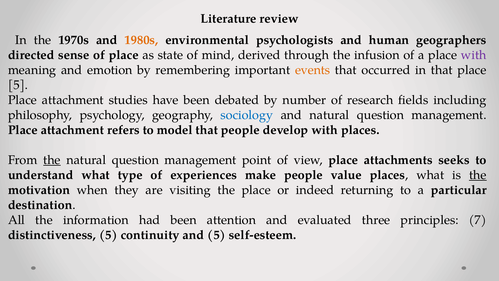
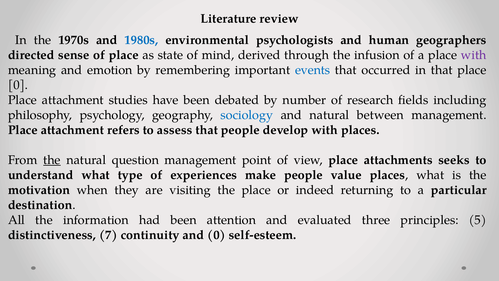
1980s colour: orange -> blue
events colour: orange -> blue
5 at (18, 85): 5 -> 0
and natural question: question -> between
model: model -> assess
the at (478, 175) underline: present -> none
7: 7 -> 5
distinctiveness 5: 5 -> 7
and 5: 5 -> 0
